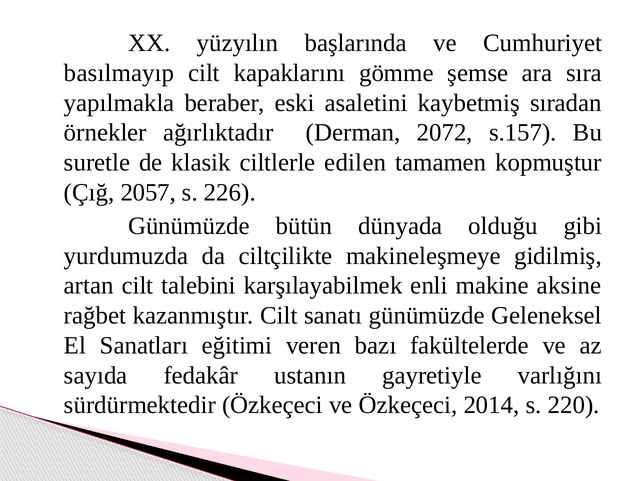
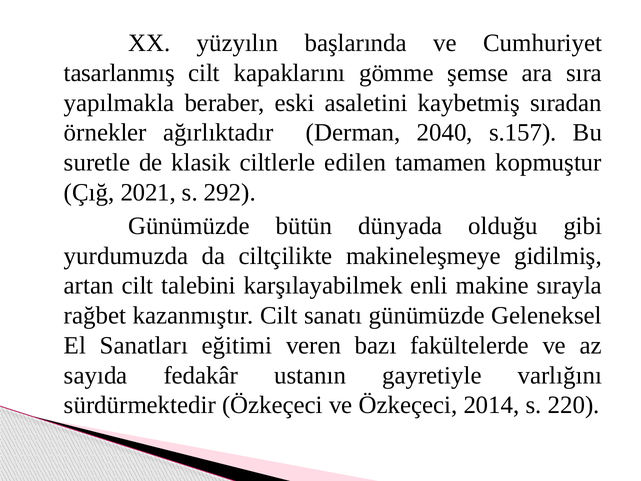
basılmayıp: basılmayıp -> tasarlanmış
2072: 2072 -> 2040
2057: 2057 -> 2021
226: 226 -> 292
aksine: aksine -> sırayla
